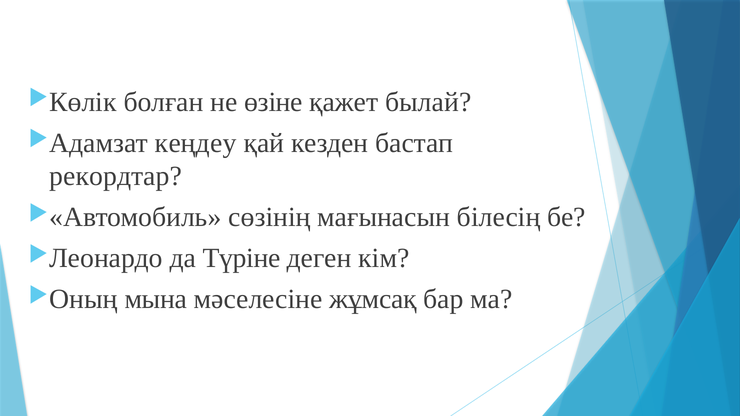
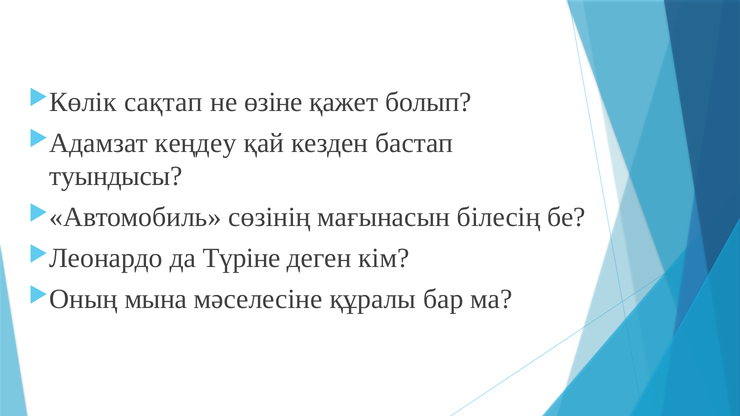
болған: болған -> сақтап
былай: былай -> болып
рекордтар: рекордтар -> туындысы
жұмсақ: жұмсақ -> құралы
